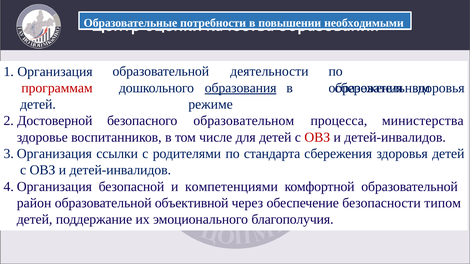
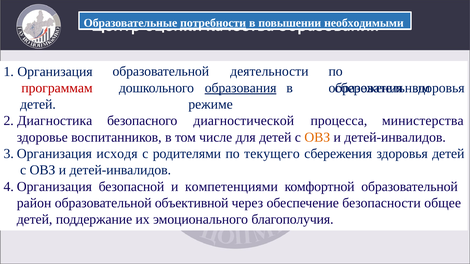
потребности underline: none -> present
Достоверной: Достоверной -> Диагностика
образовательном: образовательном -> диагностической
ОВЗ at (317, 137) colour: red -> orange
ссылки: ссылки -> исходя
стандарта: стандарта -> текущего
типом: типом -> общее
